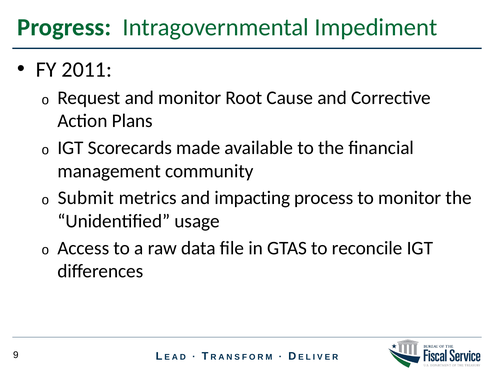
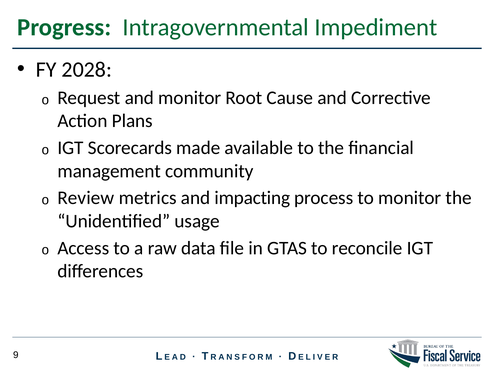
2011: 2011 -> 2028
Submit: Submit -> Review
